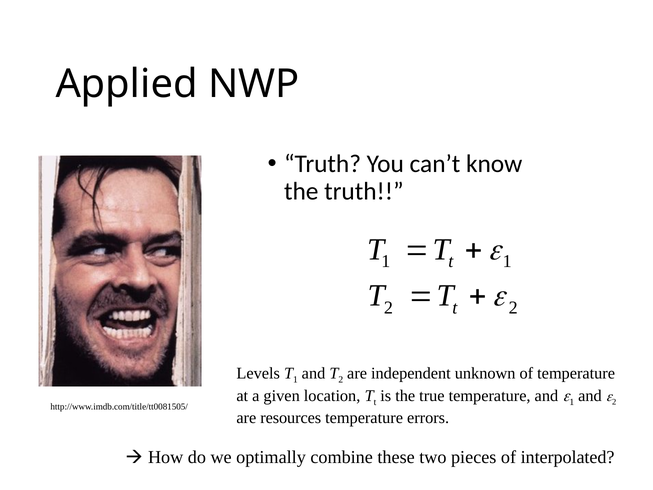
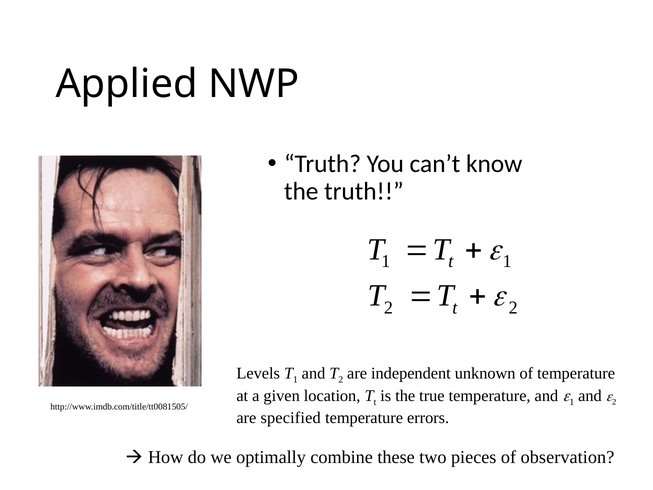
resources: resources -> specified
interpolated: interpolated -> observation
